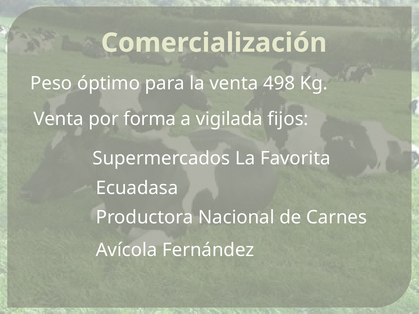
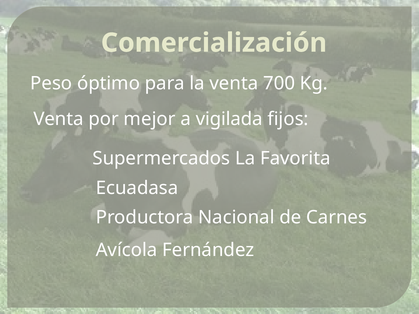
498: 498 -> 700
forma: forma -> mejor
